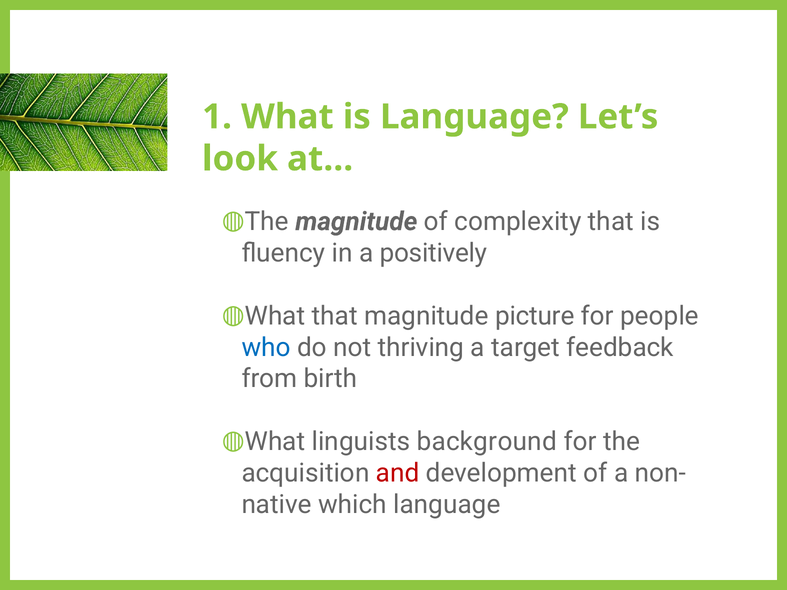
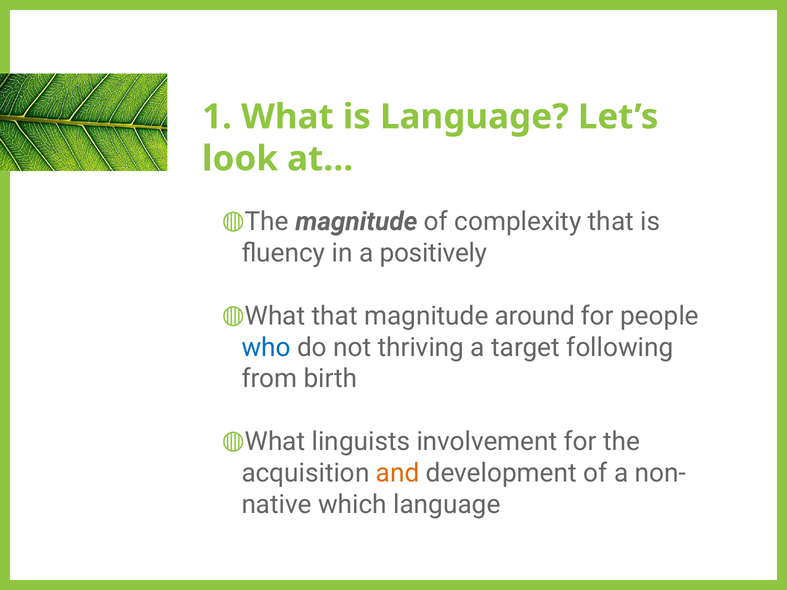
picture: picture -> around
feedback: feedback -> following
background: background -> involvement
and colour: red -> orange
